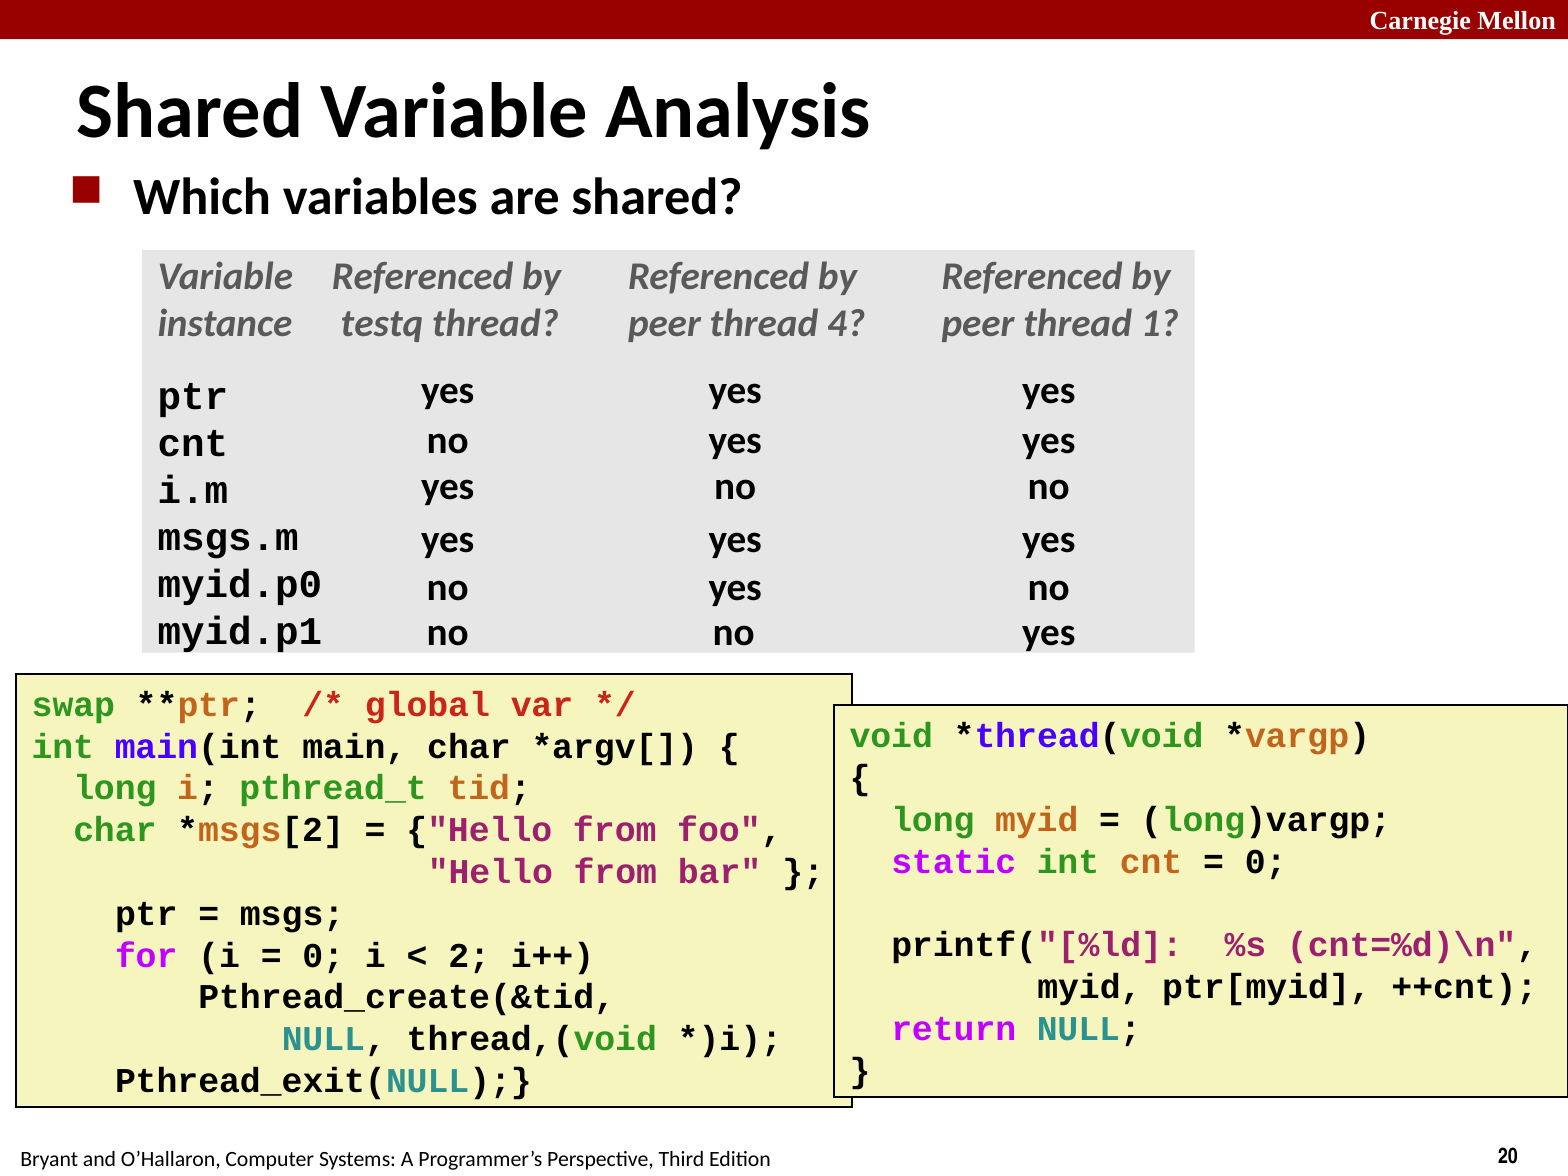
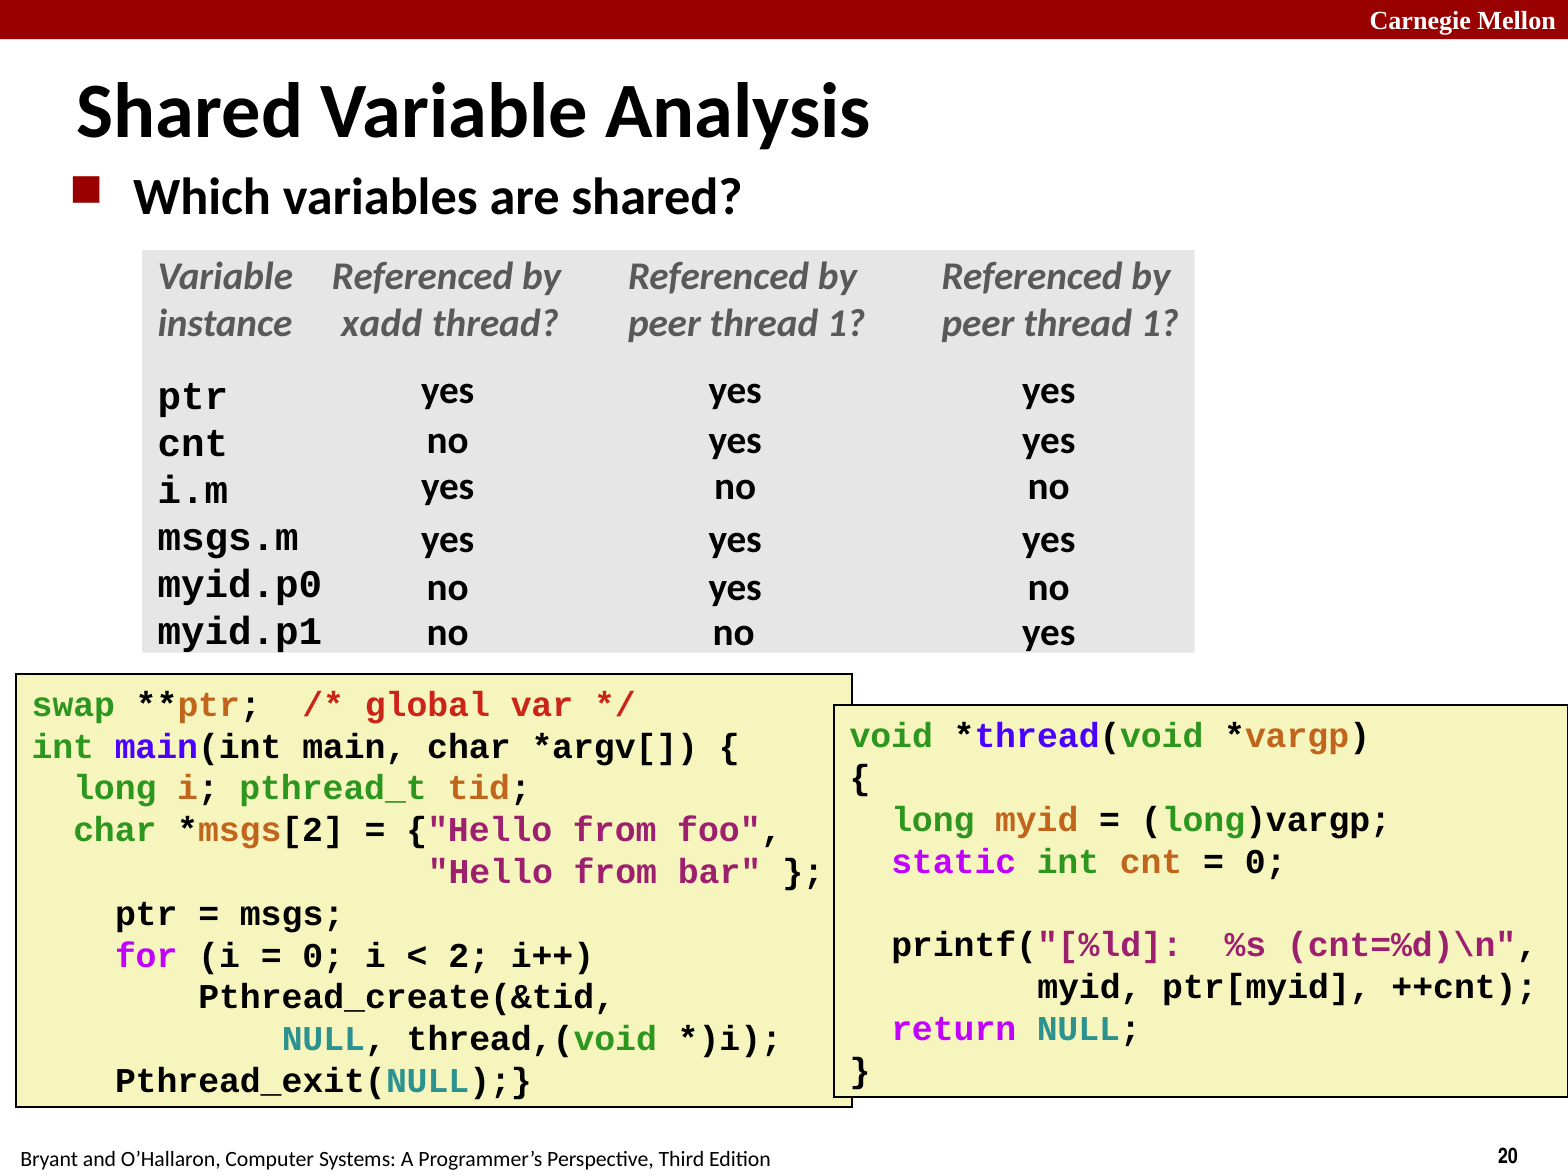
testq: testq -> xadd
thread peer thread 4: 4 -> 1
